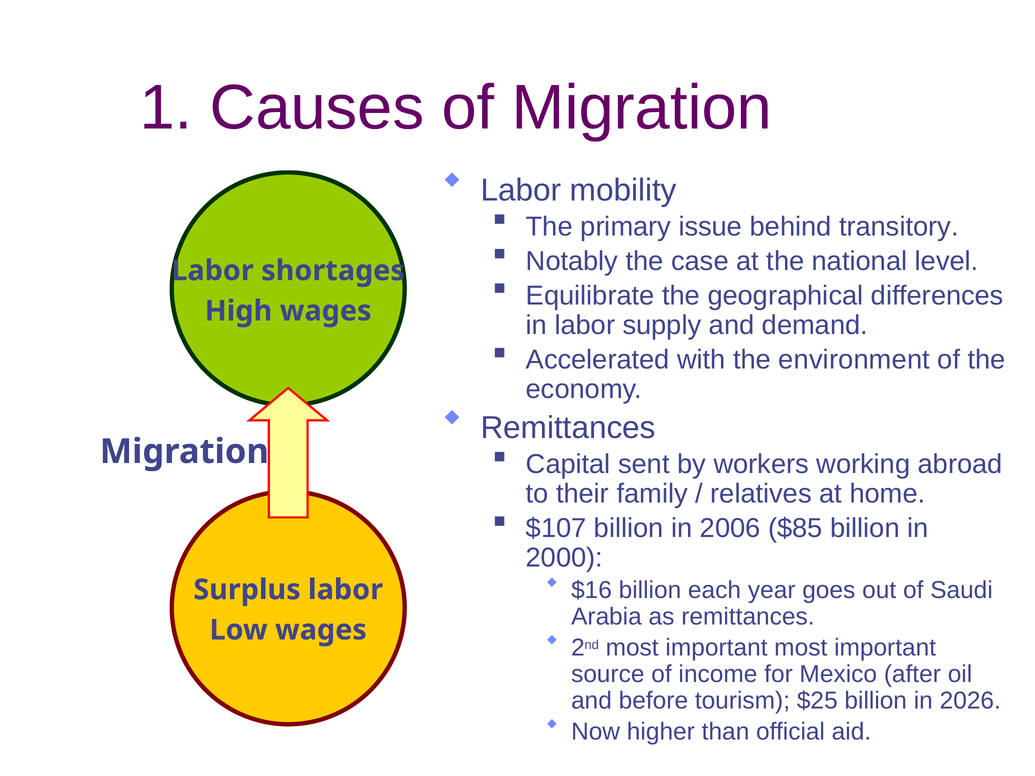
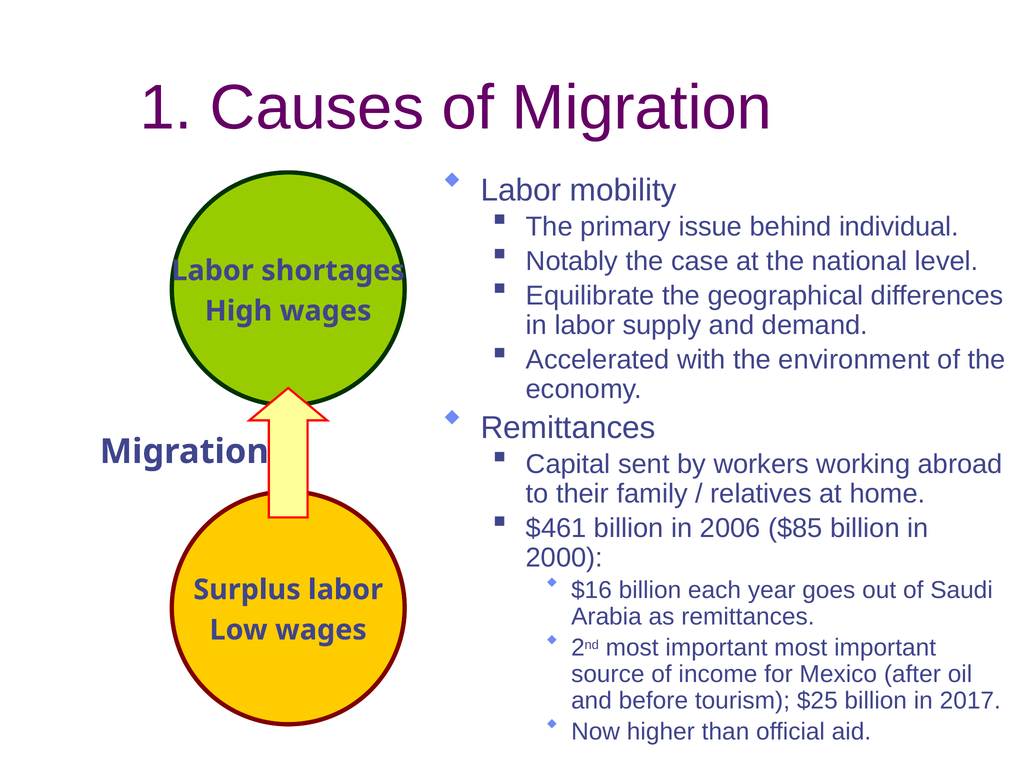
transitory: transitory -> individual
$107: $107 -> $461
2026: 2026 -> 2017
